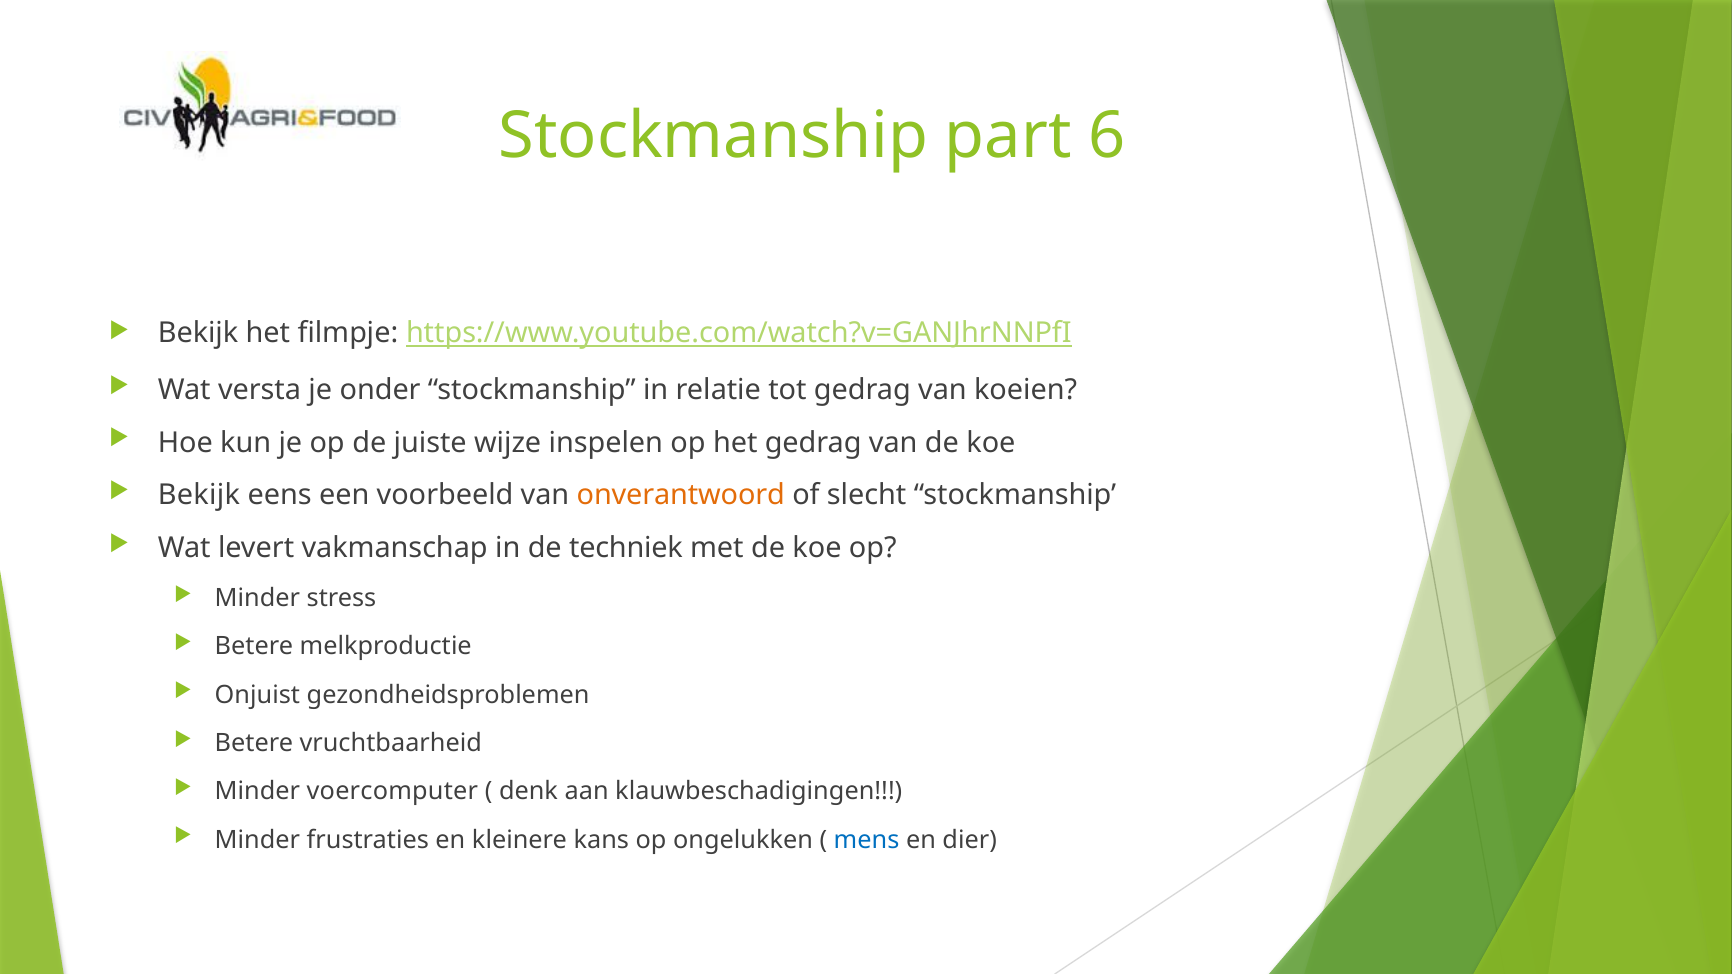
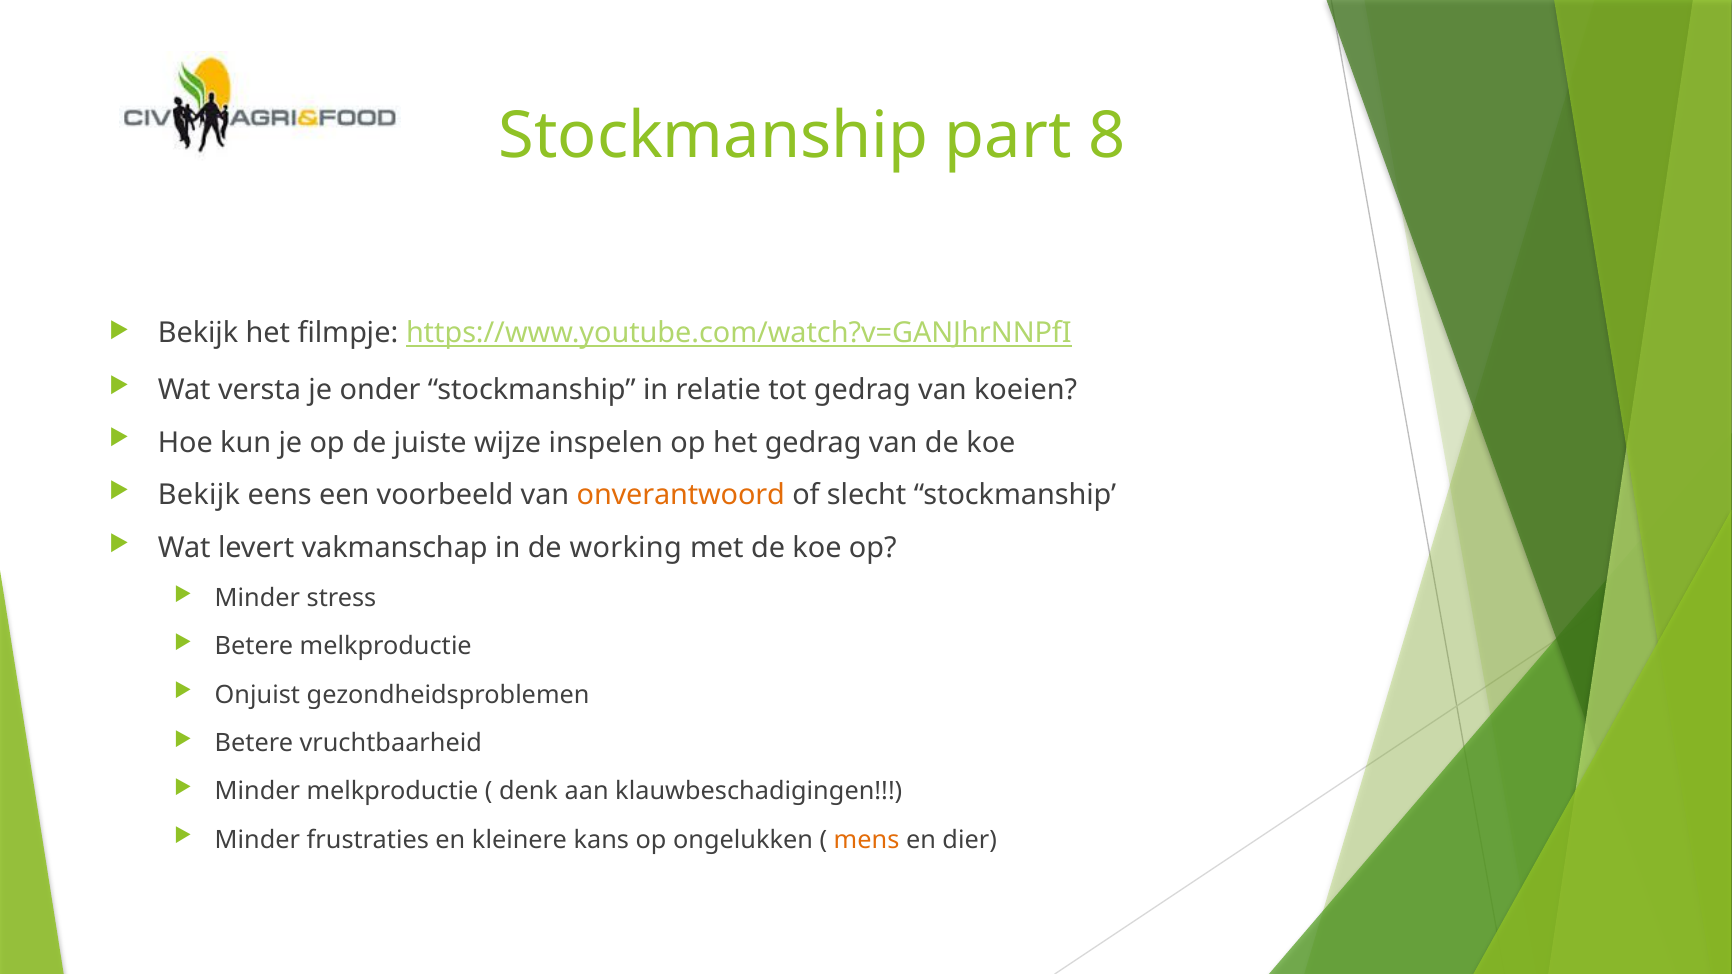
6: 6 -> 8
techniek: techniek -> working
Minder voercomputer: voercomputer -> melkproductie
mens colour: blue -> orange
